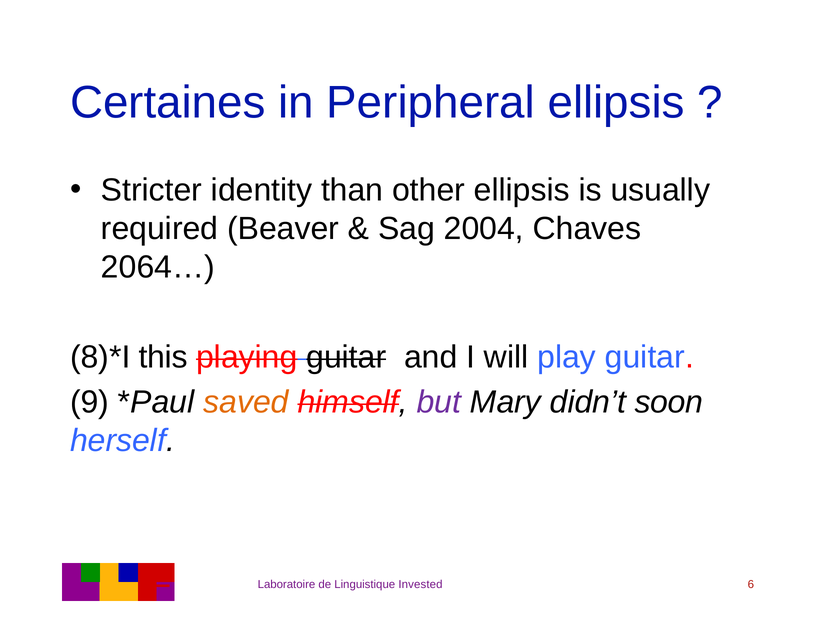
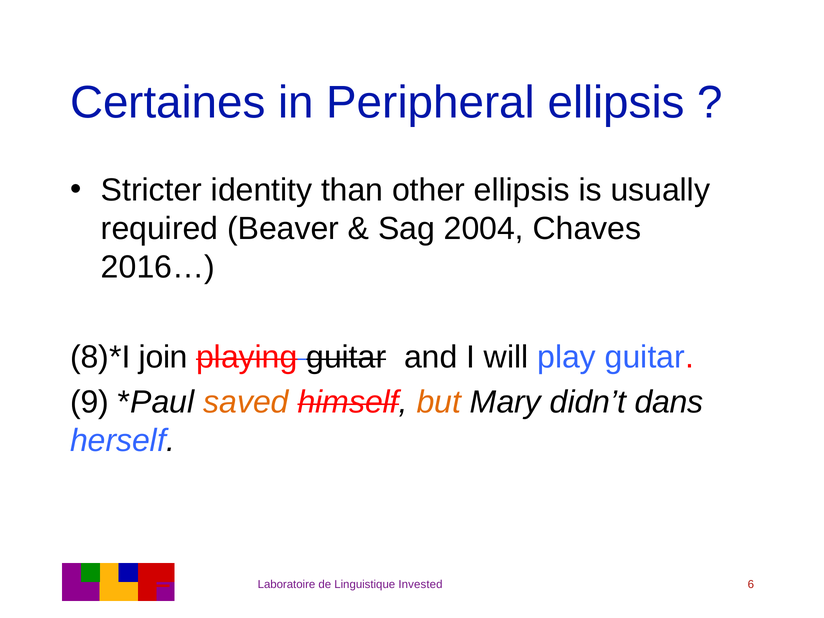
2064…: 2064… -> 2016…
this: this -> join
but colour: purple -> orange
soon: soon -> dans
